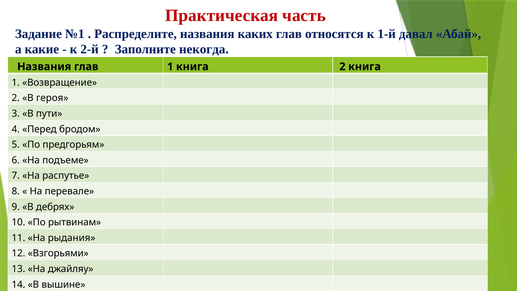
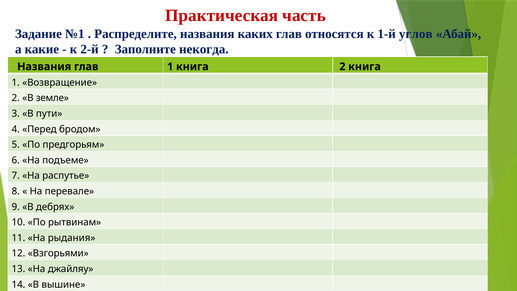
давал: давал -> углов
героя: героя -> земле
